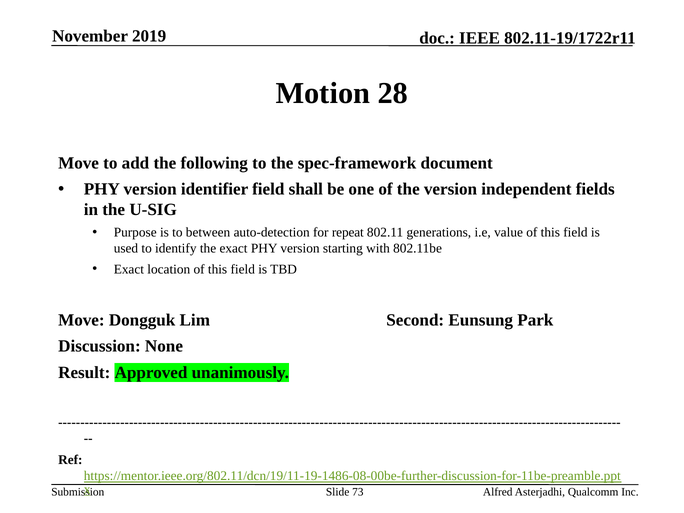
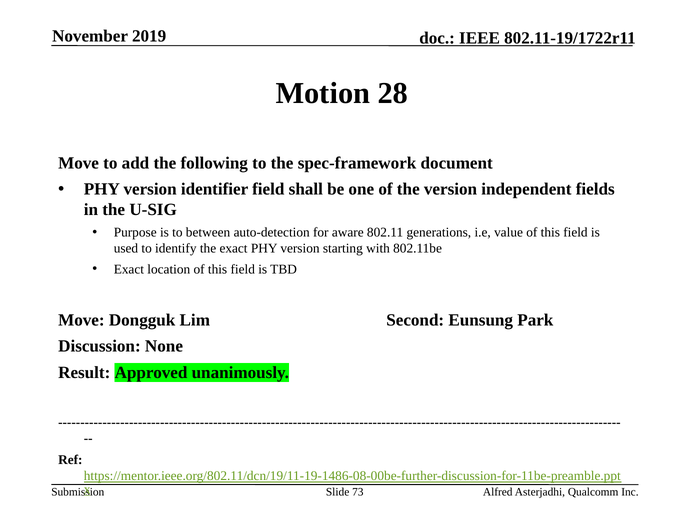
repeat: repeat -> aware
